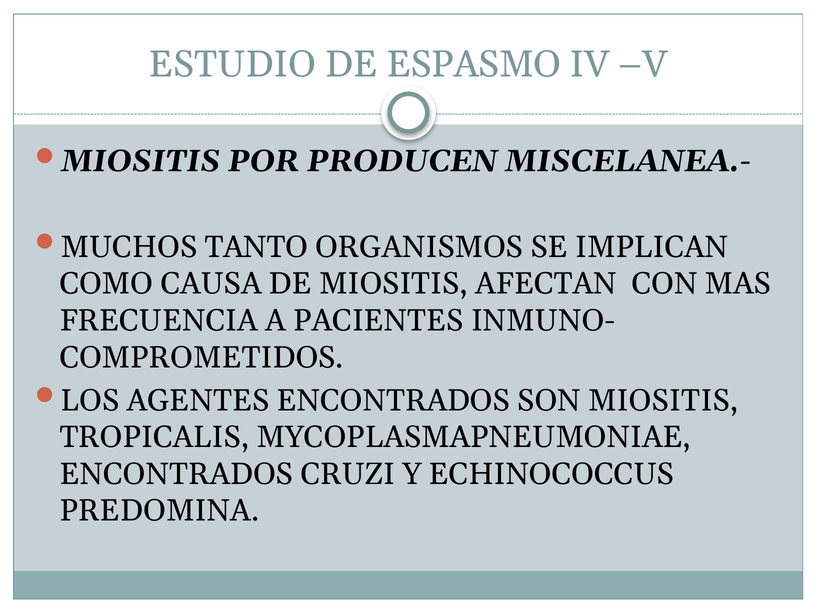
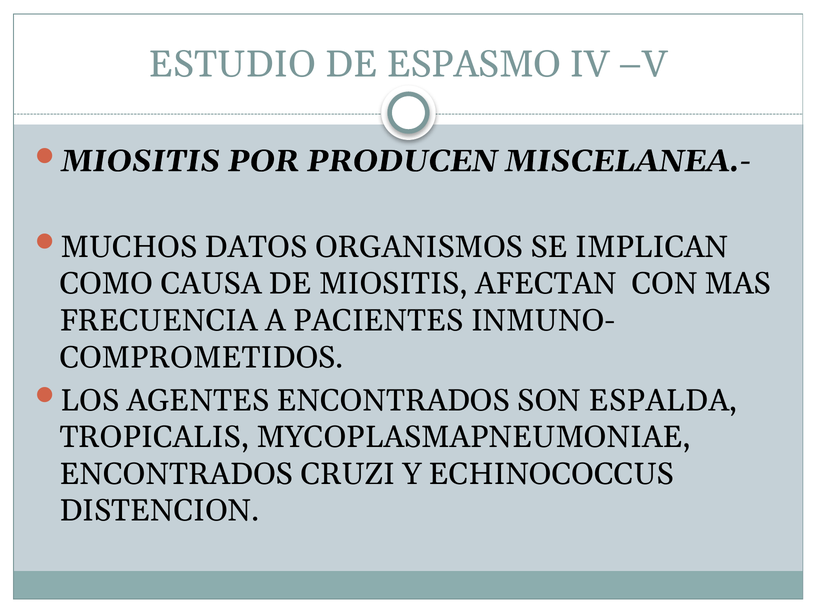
TANTO: TANTO -> DATOS
SON MIOSITIS: MIOSITIS -> ESPALDA
PREDOMINA: PREDOMINA -> DISTENCION
